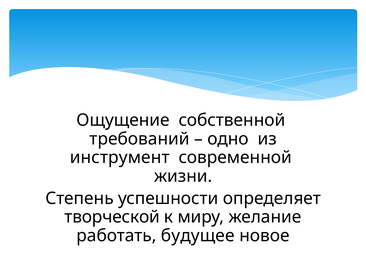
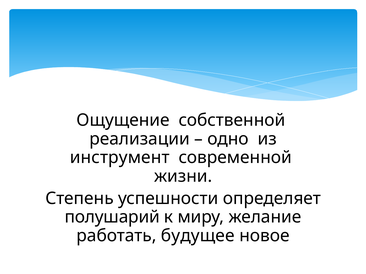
требований: требований -> реализации
творческой: творческой -> полушарий
